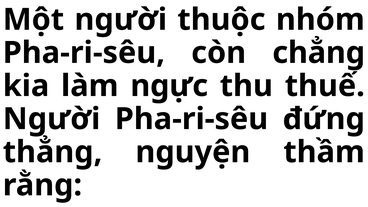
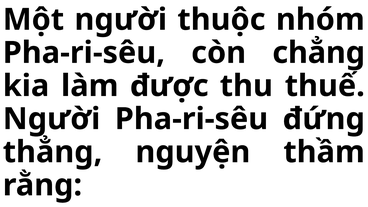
ngực: ngực -> được
